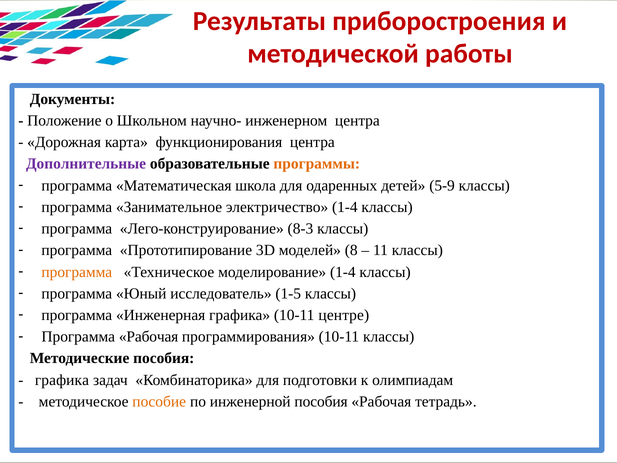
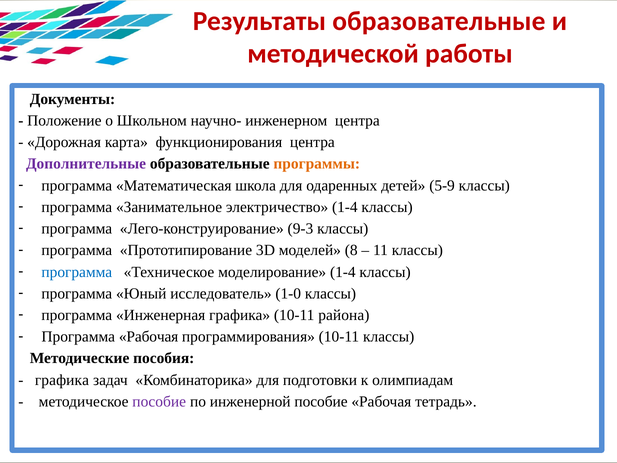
Результаты приборостроения: приборостроения -> образовательные
8-3: 8-3 -> 9-3
программа at (77, 272) colour: orange -> blue
1-5: 1-5 -> 1-0
центре: центре -> района
пособие at (159, 401) colour: orange -> purple
инженерной пособия: пособия -> пособие
